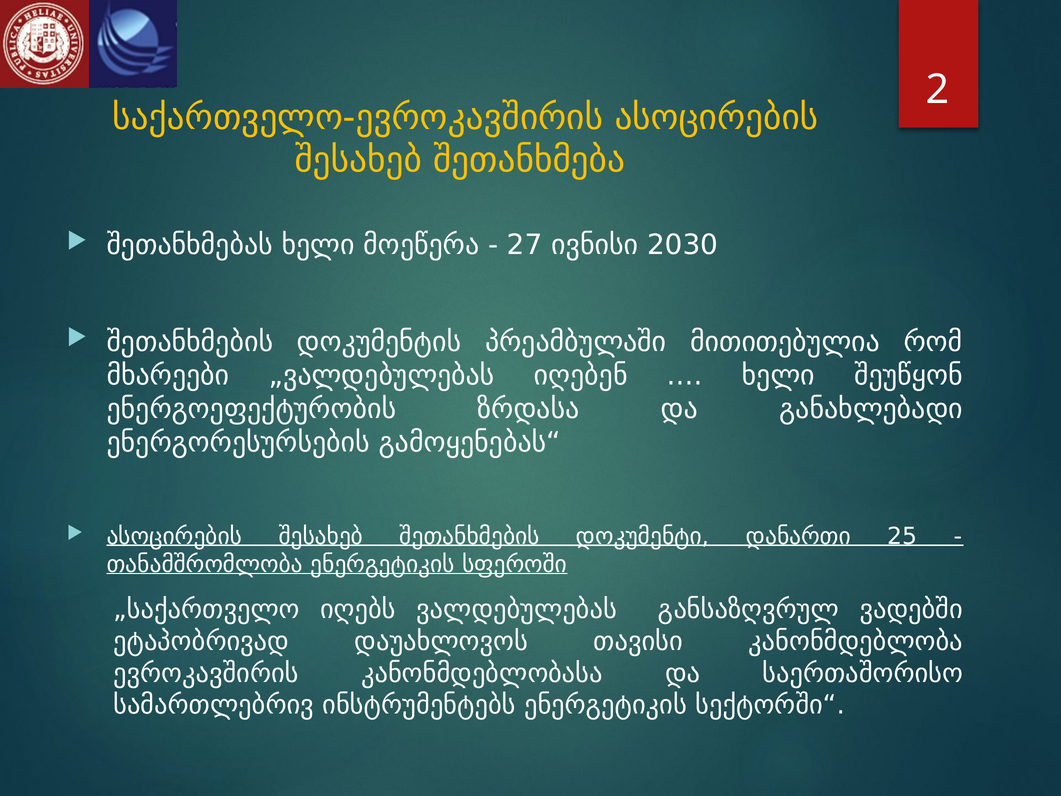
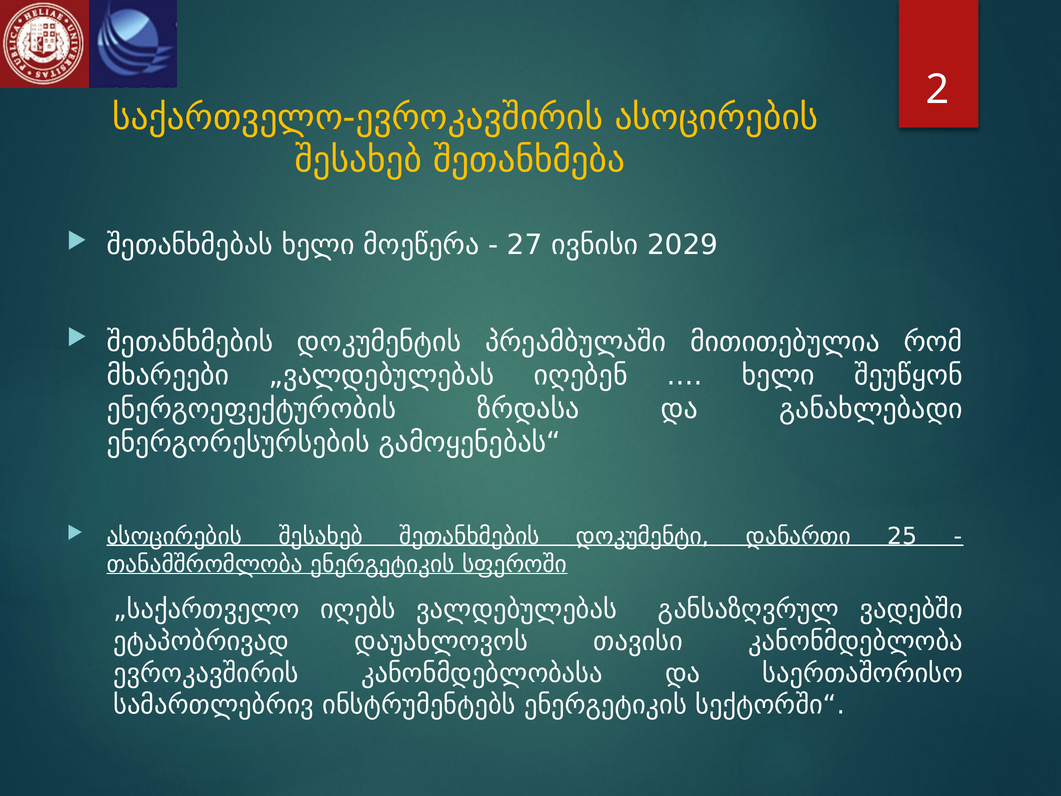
2030: 2030 -> 2029
